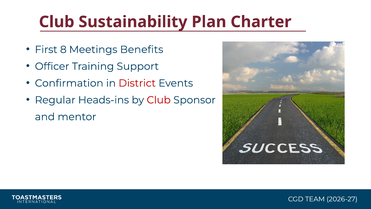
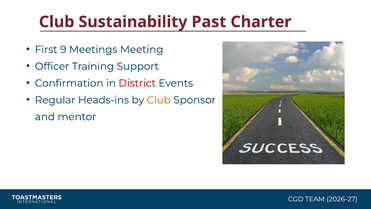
Plan: Plan -> Past
8: 8 -> 9
Benefits: Benefits -> Meeting
Club at (159, 100) colour: red -> orange
